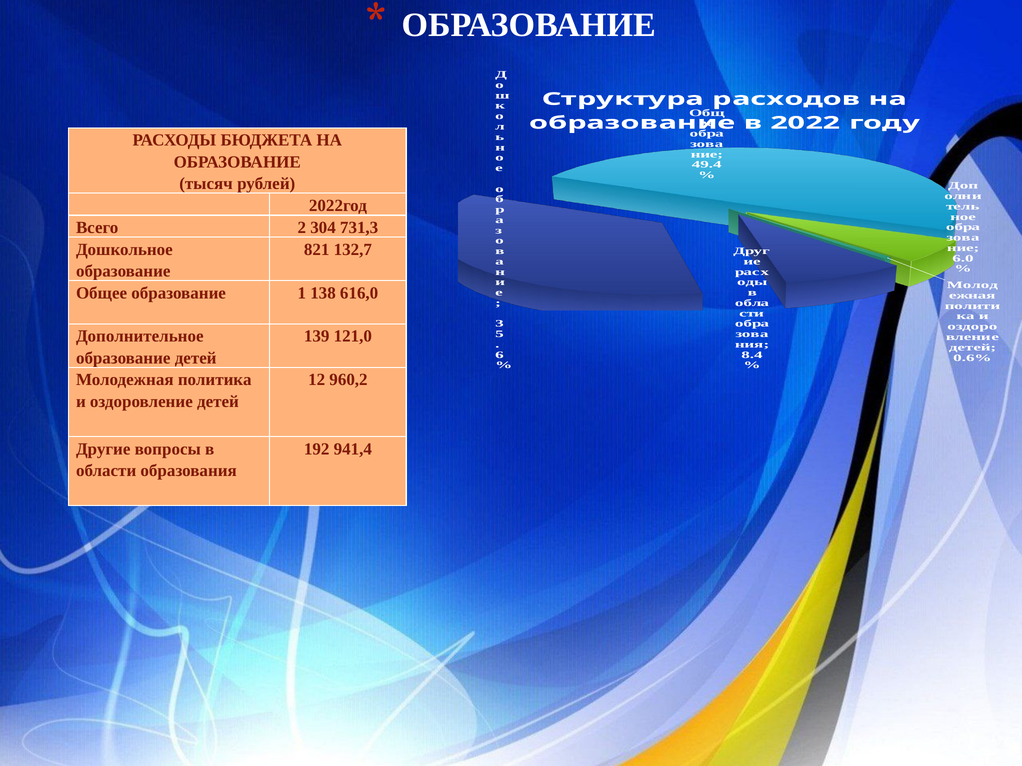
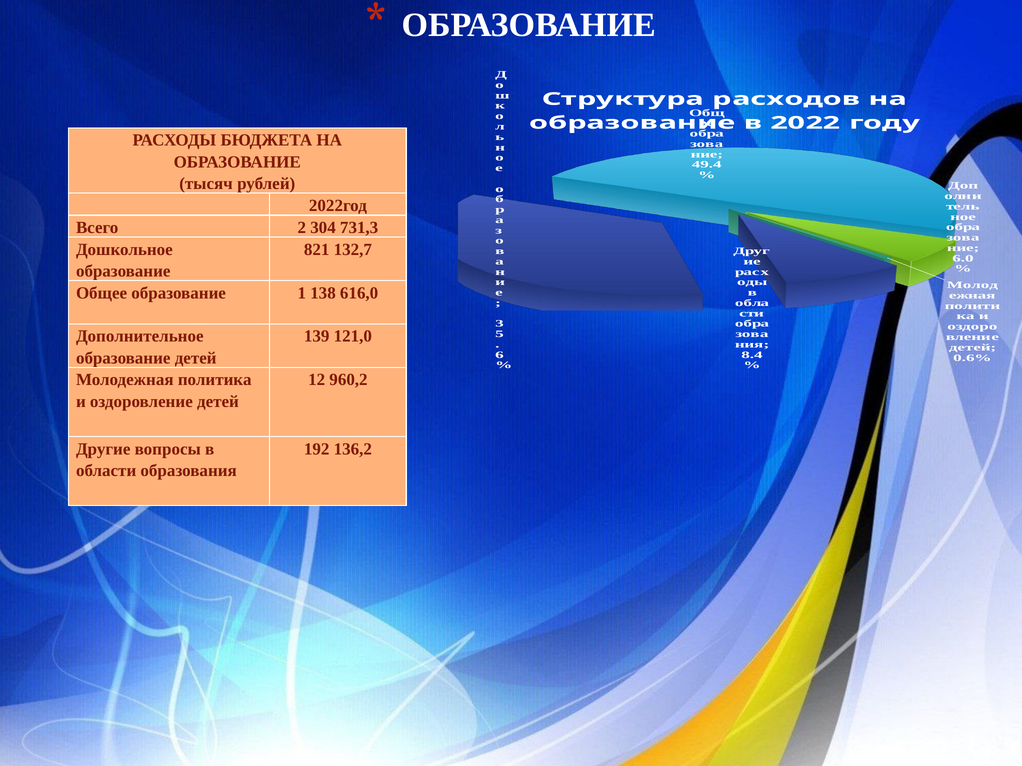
941,4: 941,4 -> 136,2
